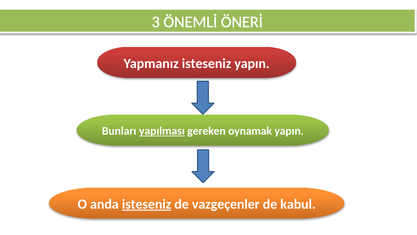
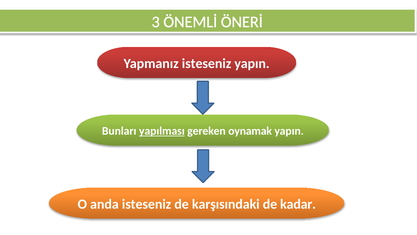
isteseniz at (147, 204) underline: present -> none
vazgeçenler: vazgeçenler -> karşısındaki
kabul: kabul -> kadar
